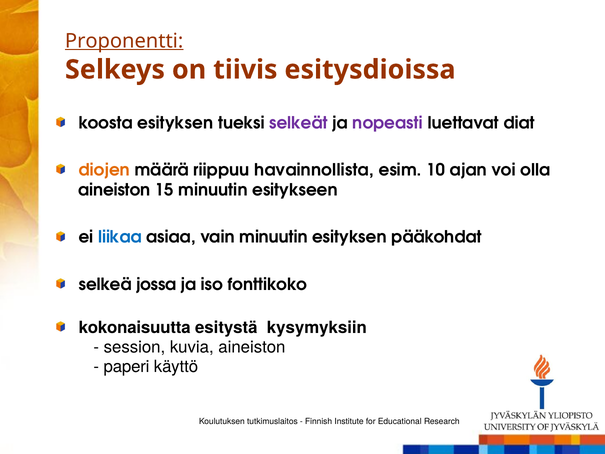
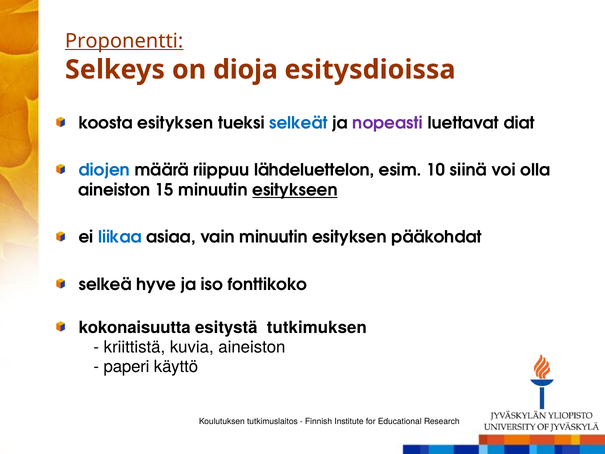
tiivis: tiivis -> dioja
selkeät colour: purple -> blue
diojen colour: orange -> blue
havainnollista: havainnollista -> lähdeluettelon
ajan: ajan -> siinä
esitykseen underline: none -> present
jossa: jossa -> hyve
kysymyksiin: kysymyksiin -> tutkimuksen
session: session -> kriittistä
